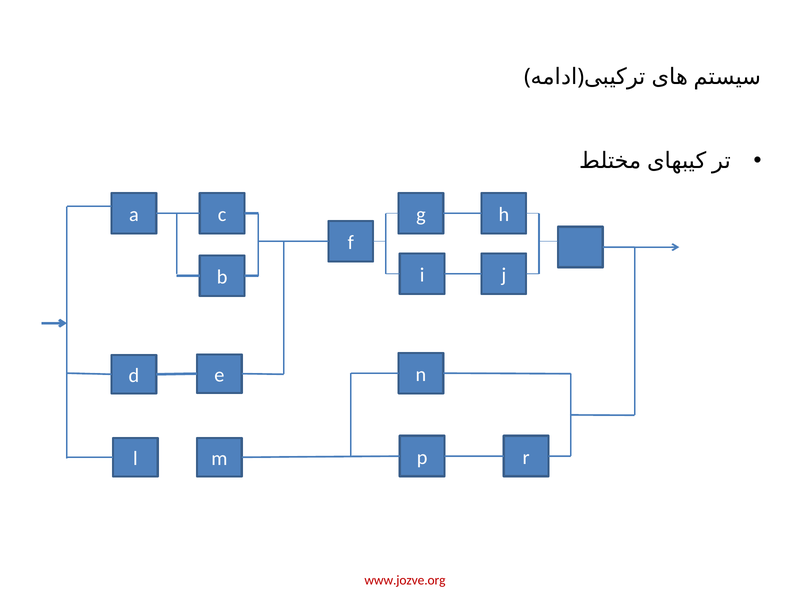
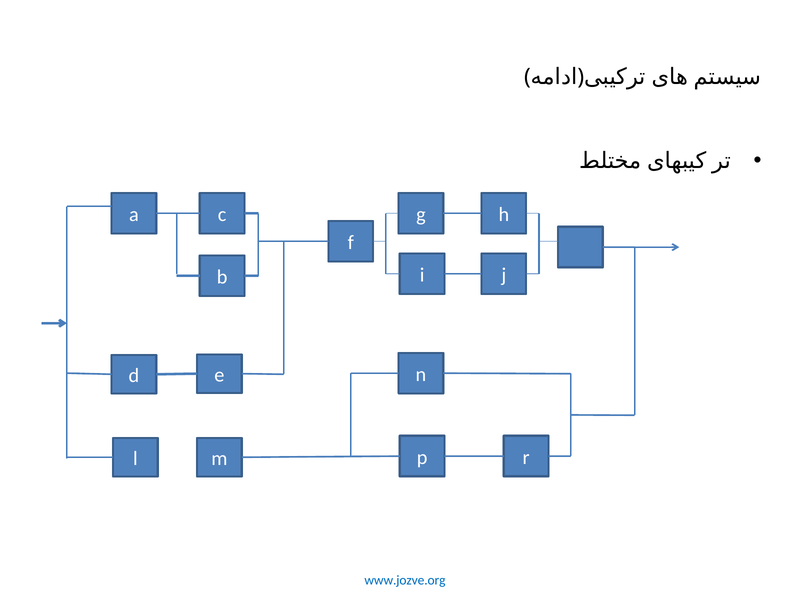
www.jozve.org colour: red -> blue
